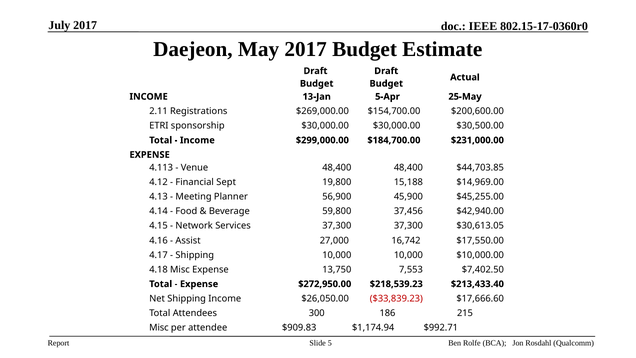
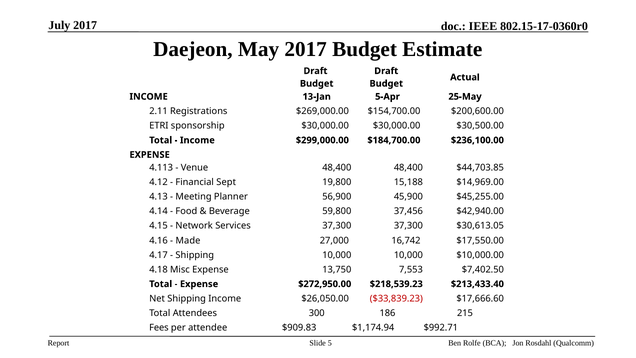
$231,000.00: $231,000.00 -> $236,100.00
Assist: Assist -> Made
Misc at (159, 327): Misc -> Fees
